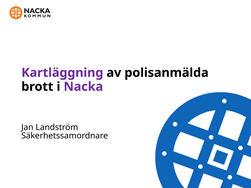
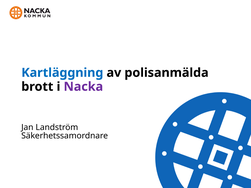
Kartläggning colour: purple -> blue
